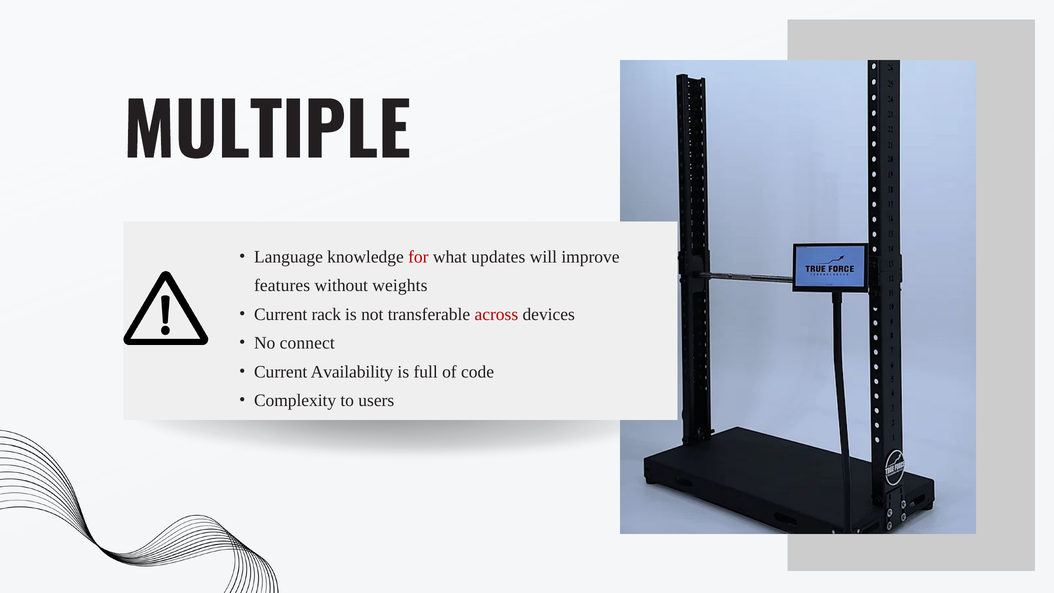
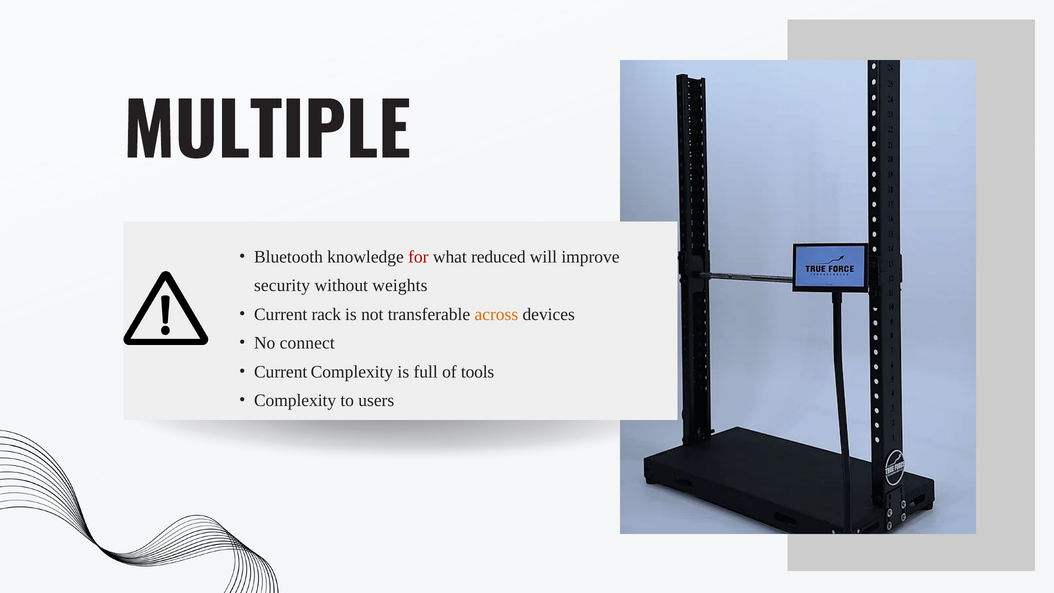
Language: Language -> Bluetooth
updates: updates -> reduced
features: features -> security
across colour: red -> orange
Current Availability: Availability -> Complexity
code: code -> tools
